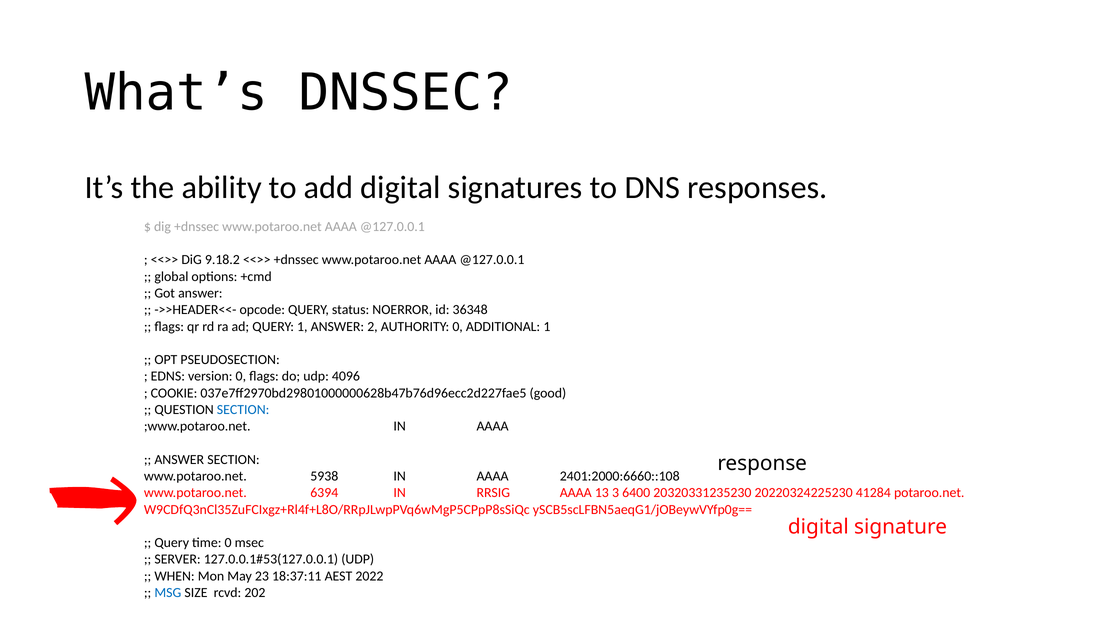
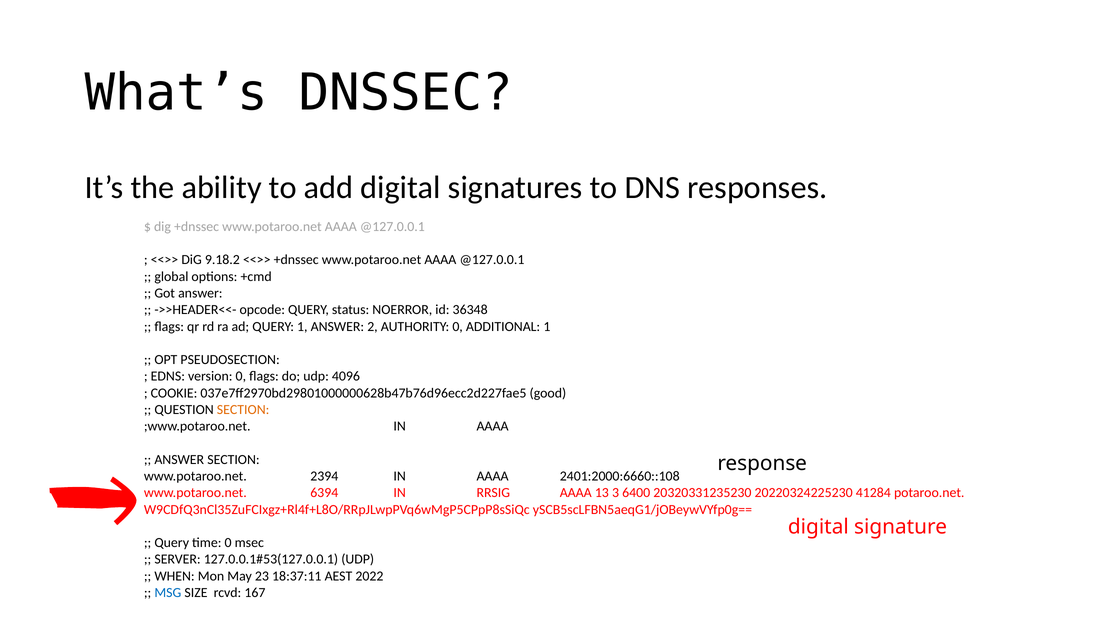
SECTION at (243, 410) colour: blue -> orange
5938: 5938 -> 2394
202: 202 -> 167
